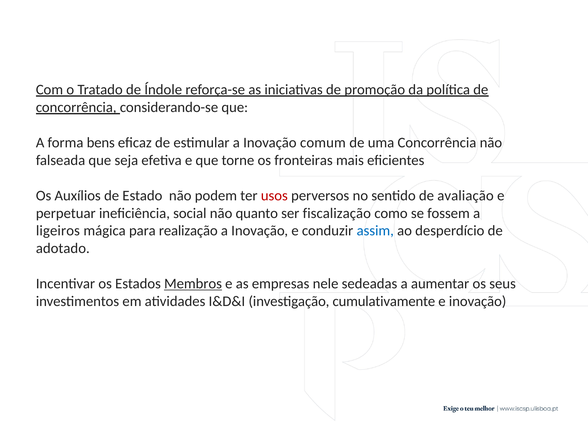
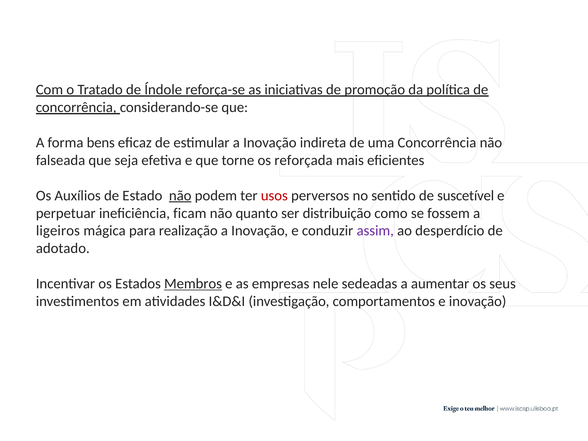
comum: comum -> indireta
fronteiras: fronteiras -> reforçada
não at (180, 196) underline: none -> present
avaliação: avaliação -> suscetível
social: social -> ficam
fiscalização: fiscalização -> distribuição
assim colour: blue -> purple
cumulativamente: cumulativamente -> comportamentos
